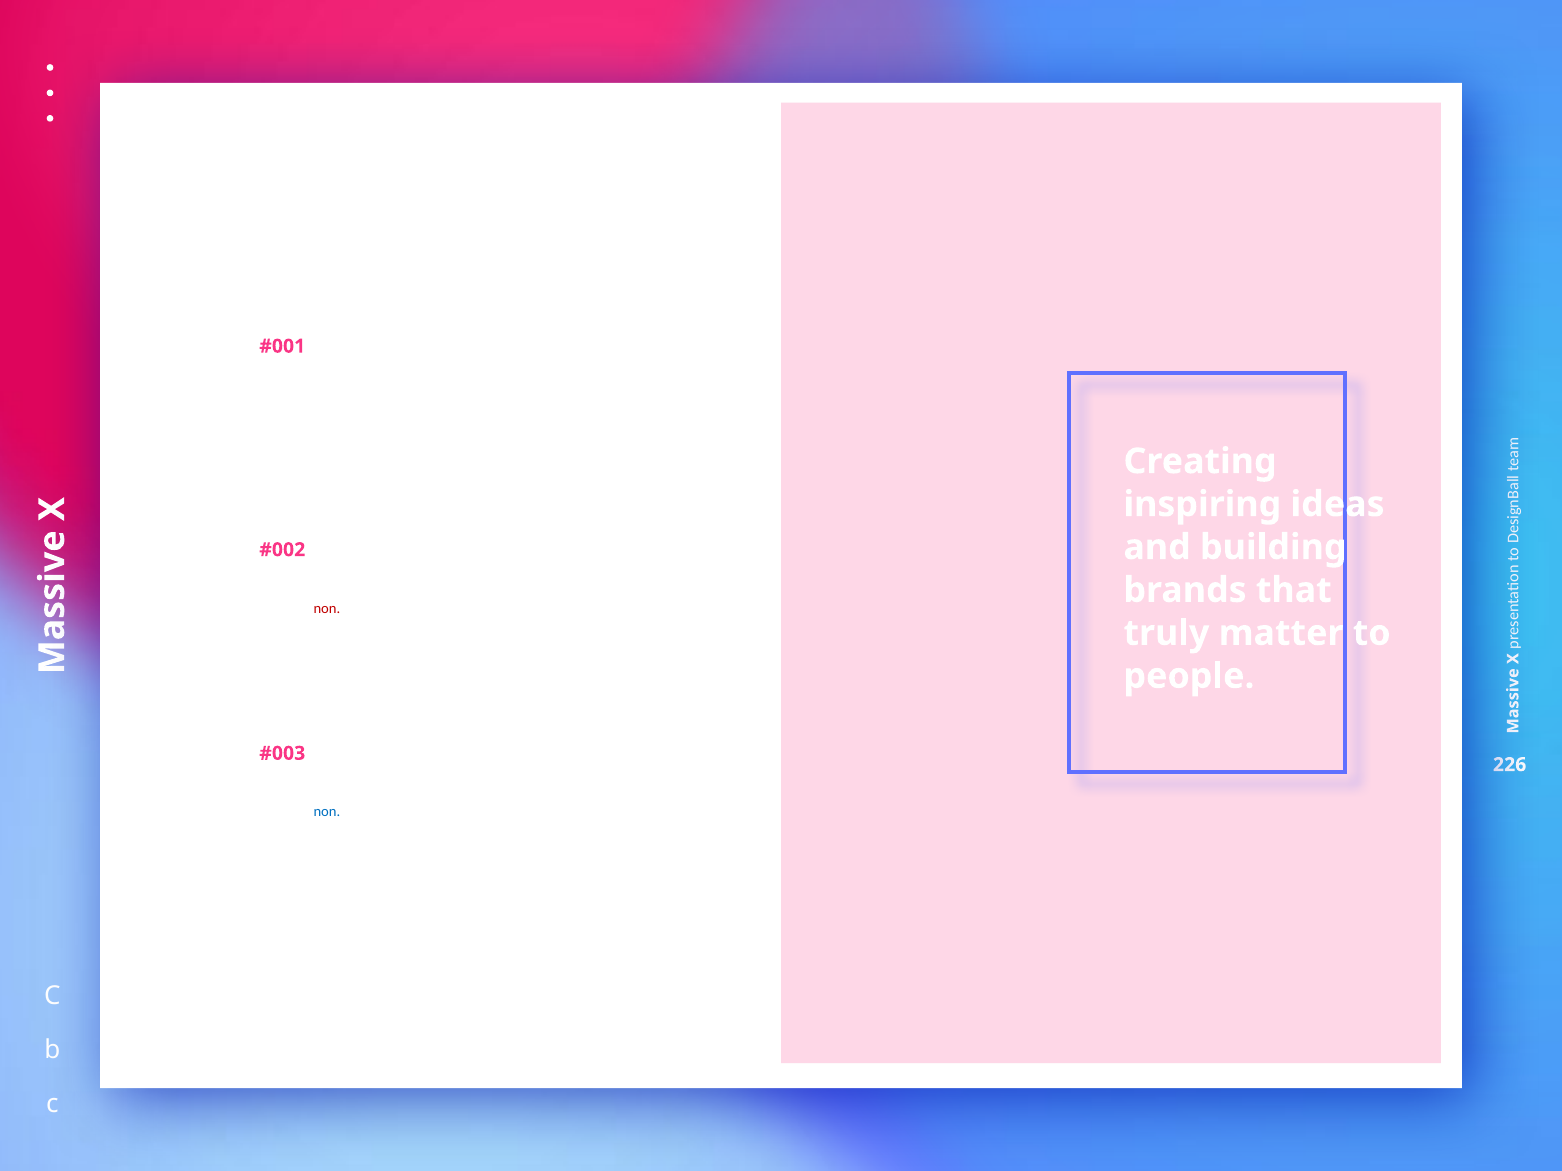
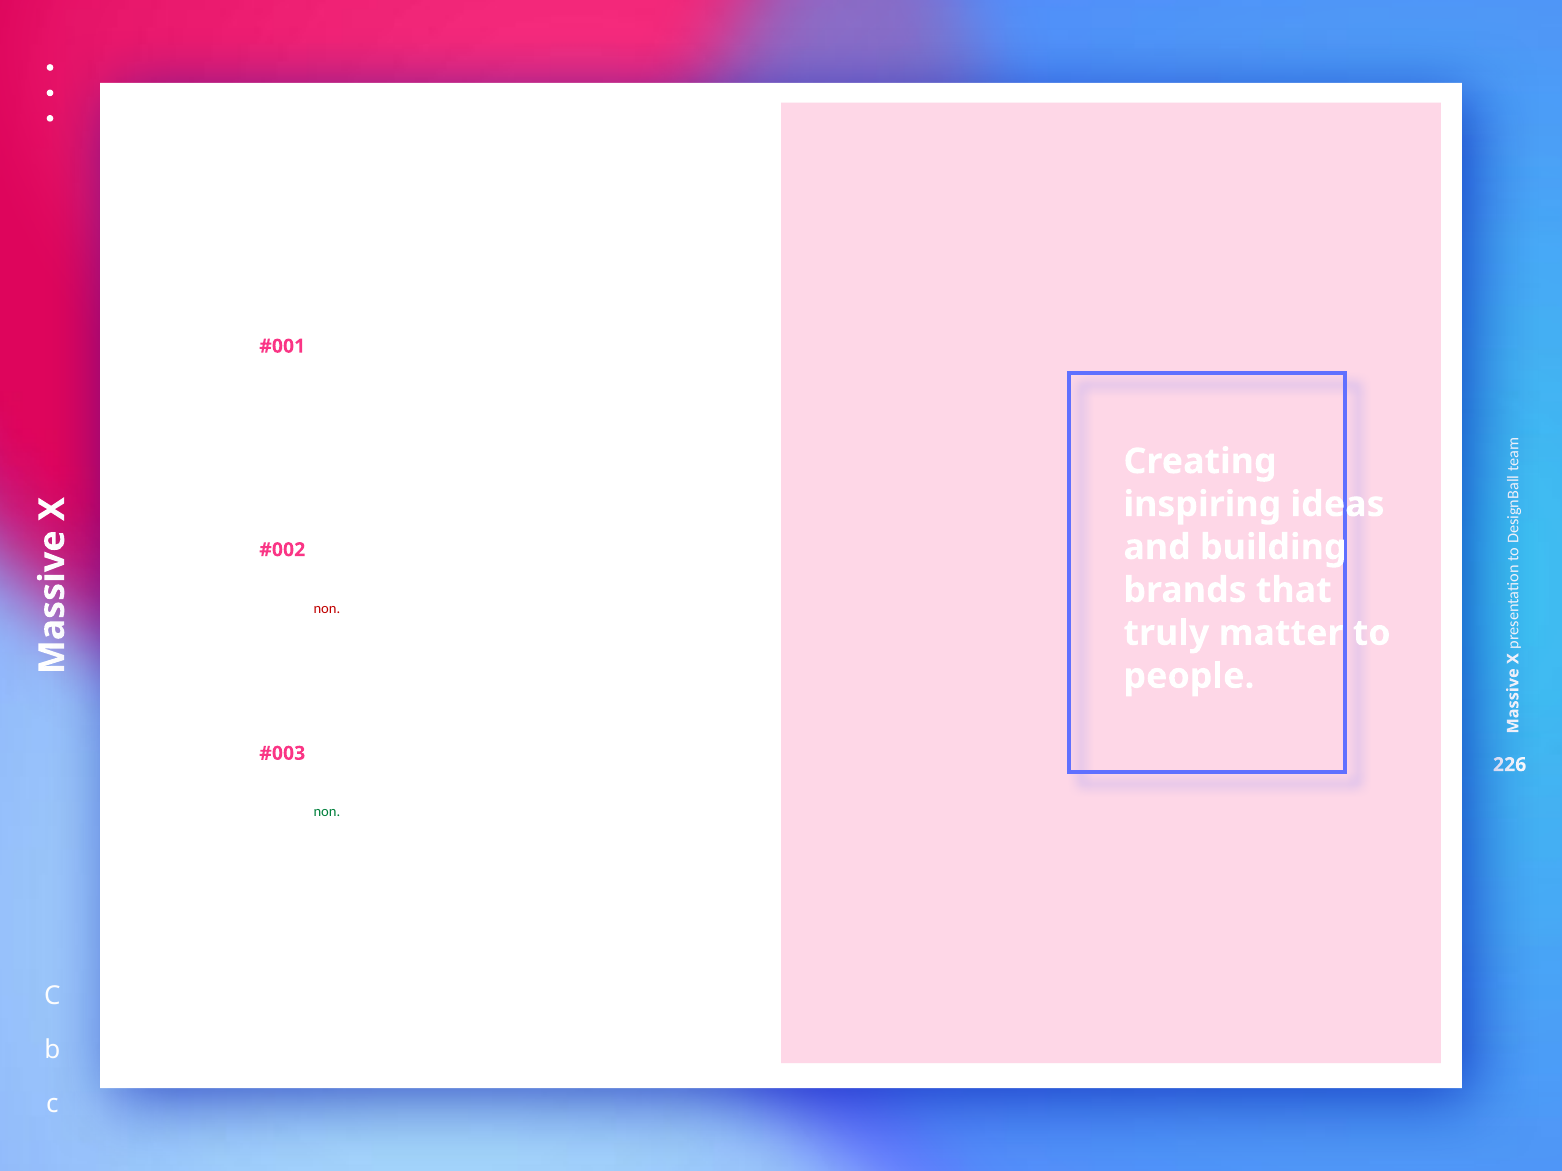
non at (327, 812) colour: blue -> green
